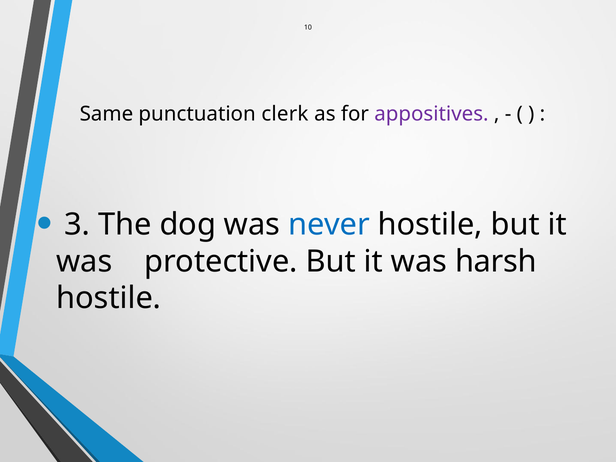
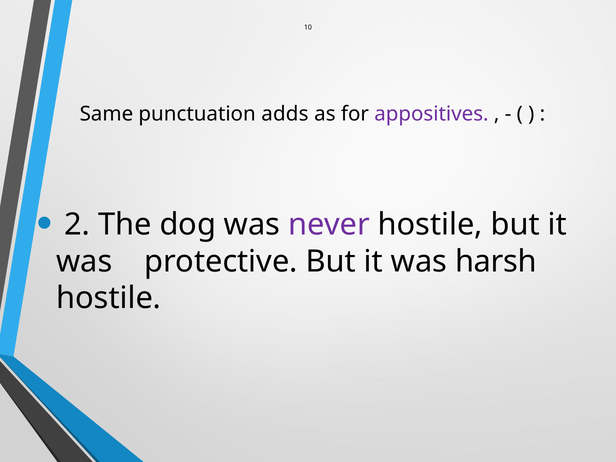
clerk: clerk -> adds
3: 3 -> 2
never colour: blue -> purple
